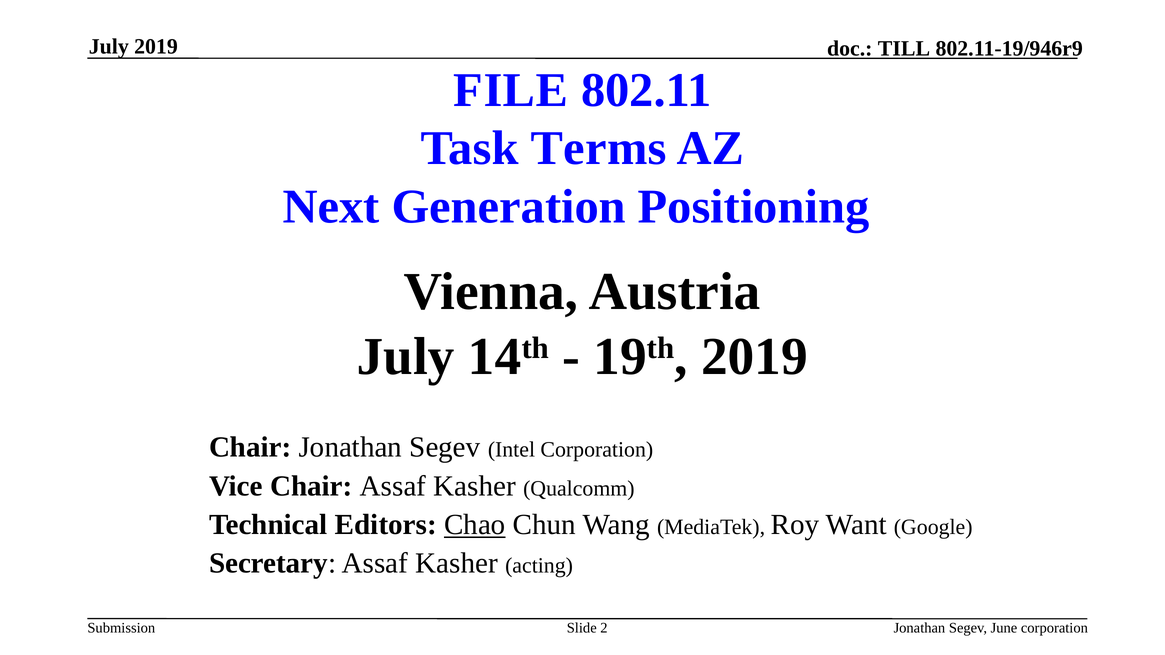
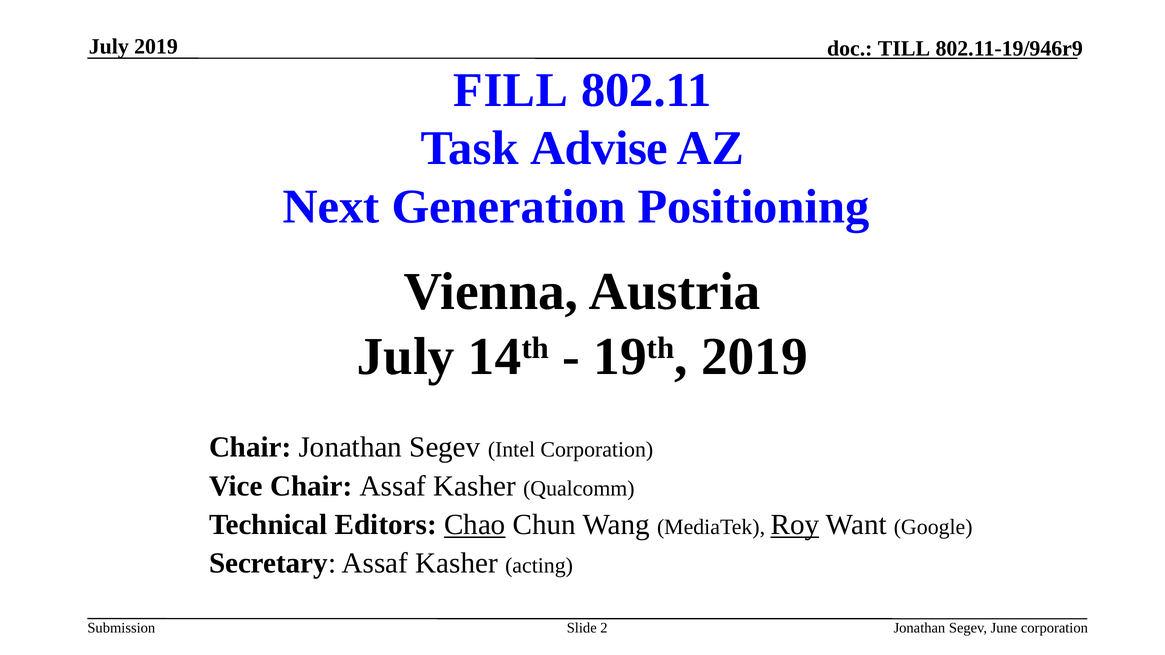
FILE: FILE -> FILL
Terms: Terms -> Advise
Roy underline: none -> present
